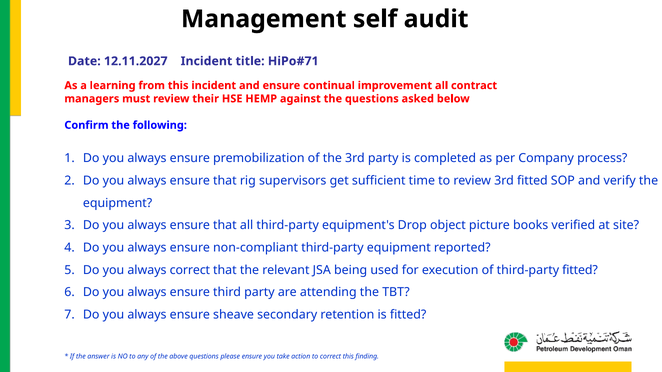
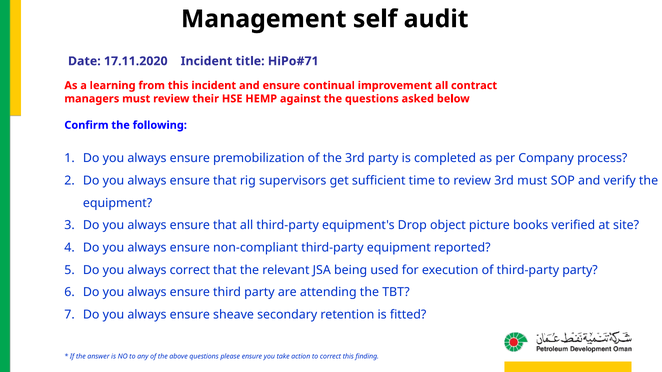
12.11.2027: 12.11.2027 -> 17.11.2020
3rd fitted: fitted -> must
third-party fitted: fitted -> party
